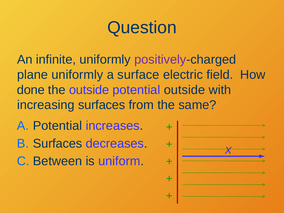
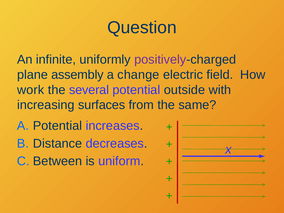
plane uniformly: uniformly -> assembly
surface: surface -> change
done: done -> work
the outside: outside -> several
Surfaces at (58, 143): Surfaces -> Distance
